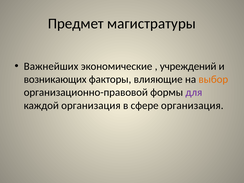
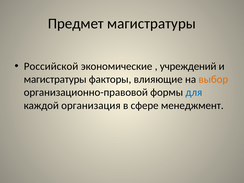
Важнейших: Важнейших -> Российской
возникающих at (55, 79): возникающих -> магистратуры
для colour: purple -> blue
сфере организация: организация -> менеджмент
